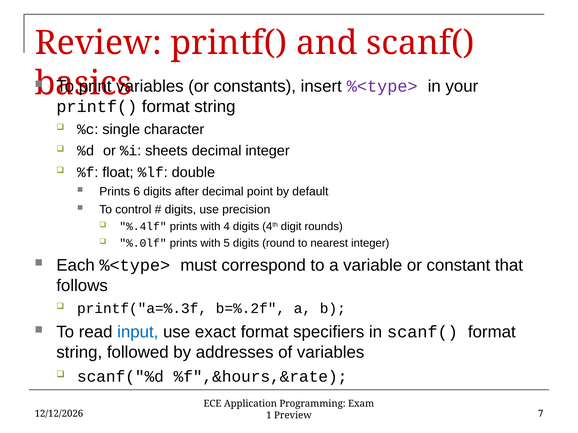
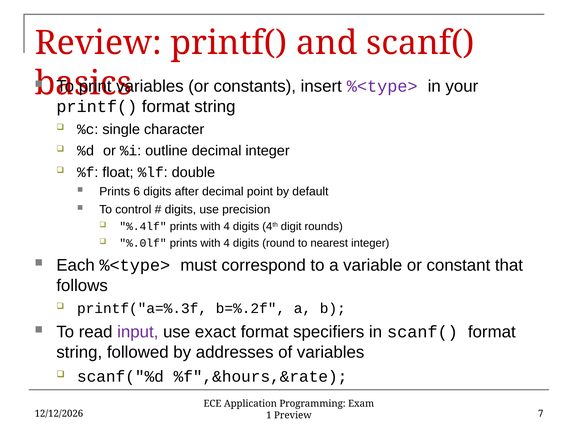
sheets: sheets -> outline
%.0lf prints with 5: 5 -> 4
input colour: blue -> purple
